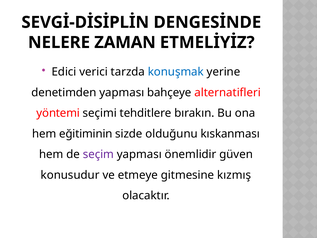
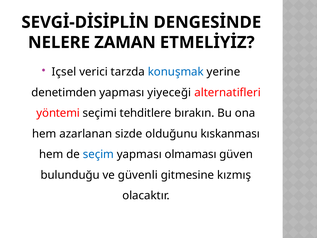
Edici: Edici -> Içsel
bahçeye: bahçeye -> yiyeceği
eğitiminin: eğitiminin -> azarlanan
seçim colour: purple -> blue
önemlidir: önemlidir -> olmaması
konusudur: konusudur -> bulunduğu
etmeye: etmeye -> güvenli
